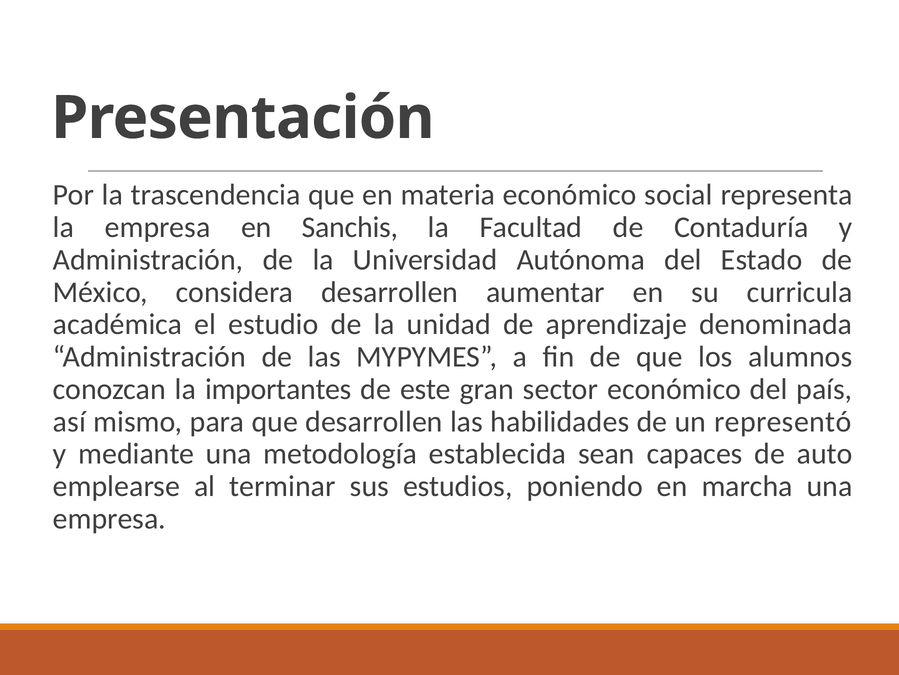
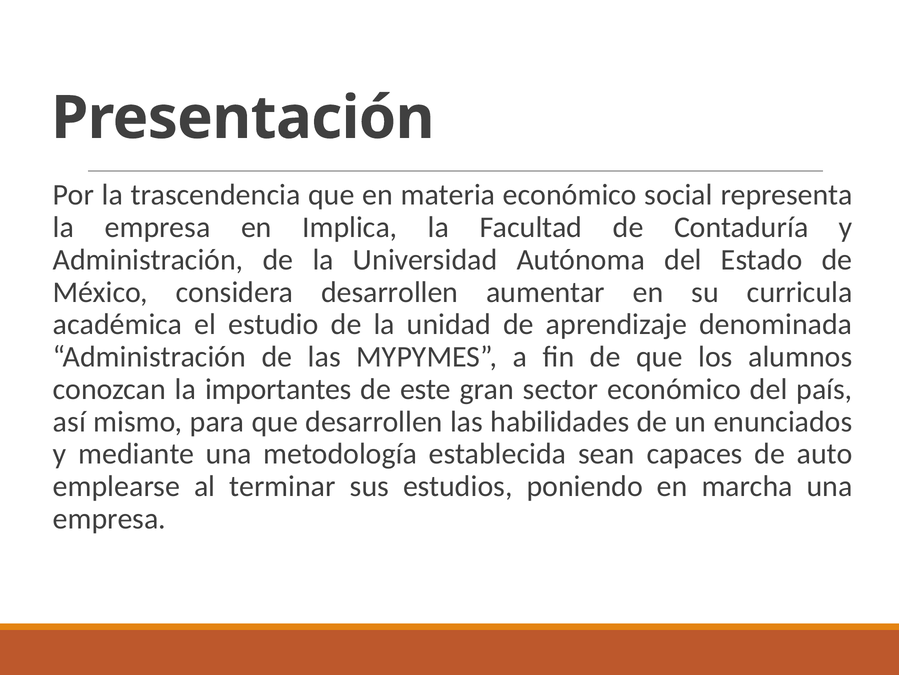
Sanchis: Sanchis -> Implica
representó: representó -> enunciados
